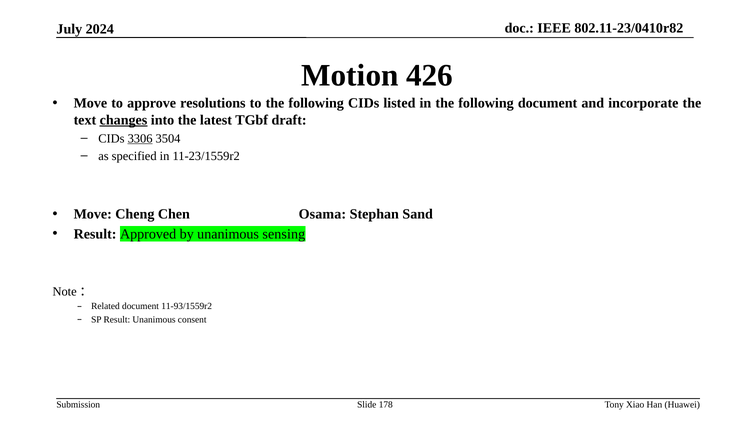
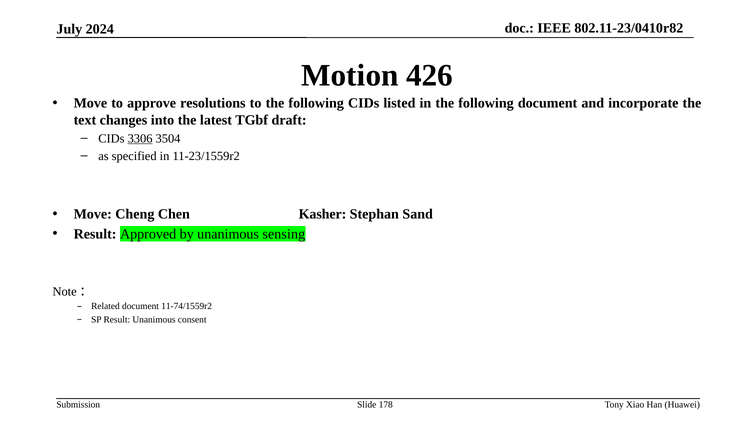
changes underline: present -> none
Osama: Osama -> Kasher
11-93/1559r2: 11-93/1559r2 -> 11-74/1559r2
